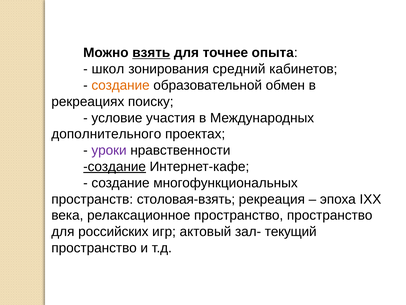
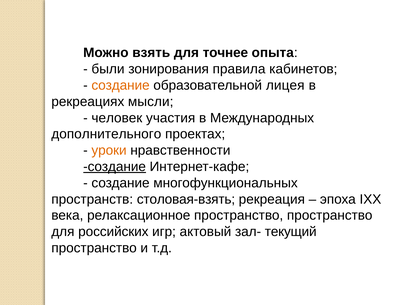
взять underline: present -> none
школ: школ -> были
средний: средний -> правила
обмен: обмен -> лицея
поиску: поиску -> мысли
условие: условие -> человек
уроки colour: purple -> orange
